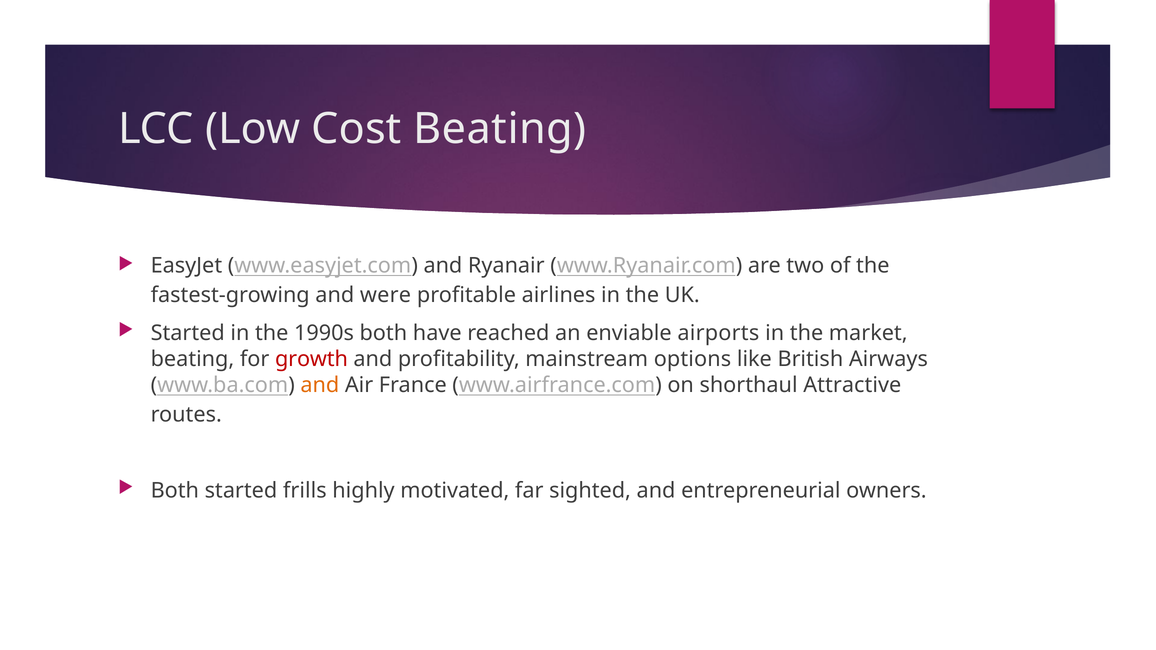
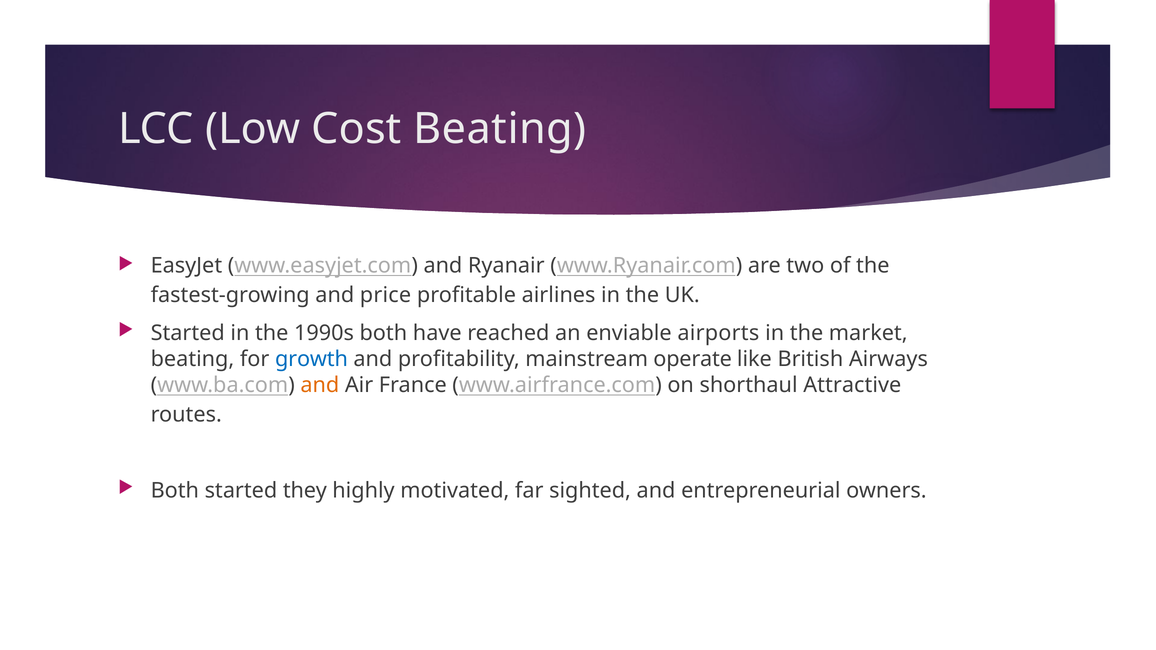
were: were -> price
growth colour: red -> blue
options: options -> operate
frills: frills -> they
